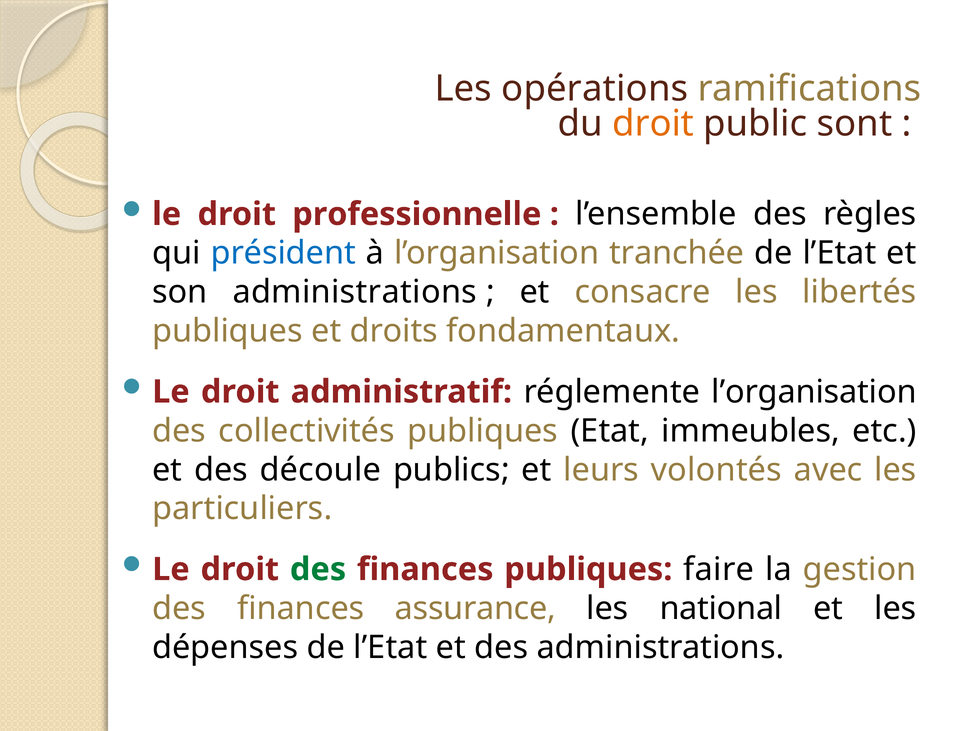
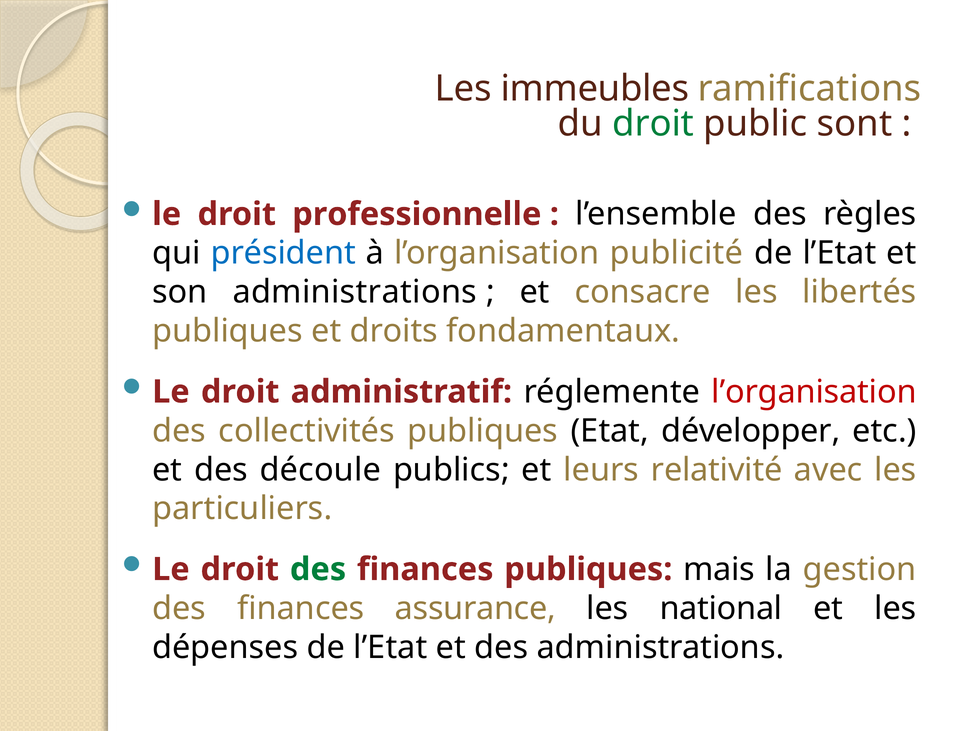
opérations: opérations -> immeubles
droit at (653, 124) colour: orange -> green
tranchée: tranchée -> publicité
l’organisation at (814, 392) colour: black -> red
immeubles: immeubles -> développer
volontés: volontés -> relativité
faire: faire -> mais
